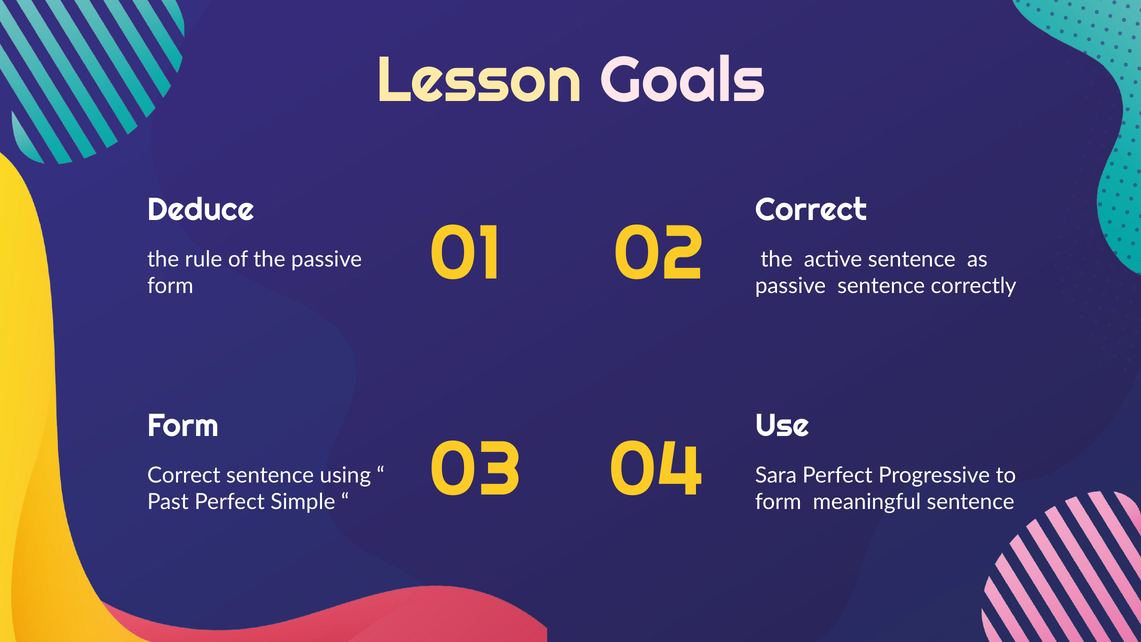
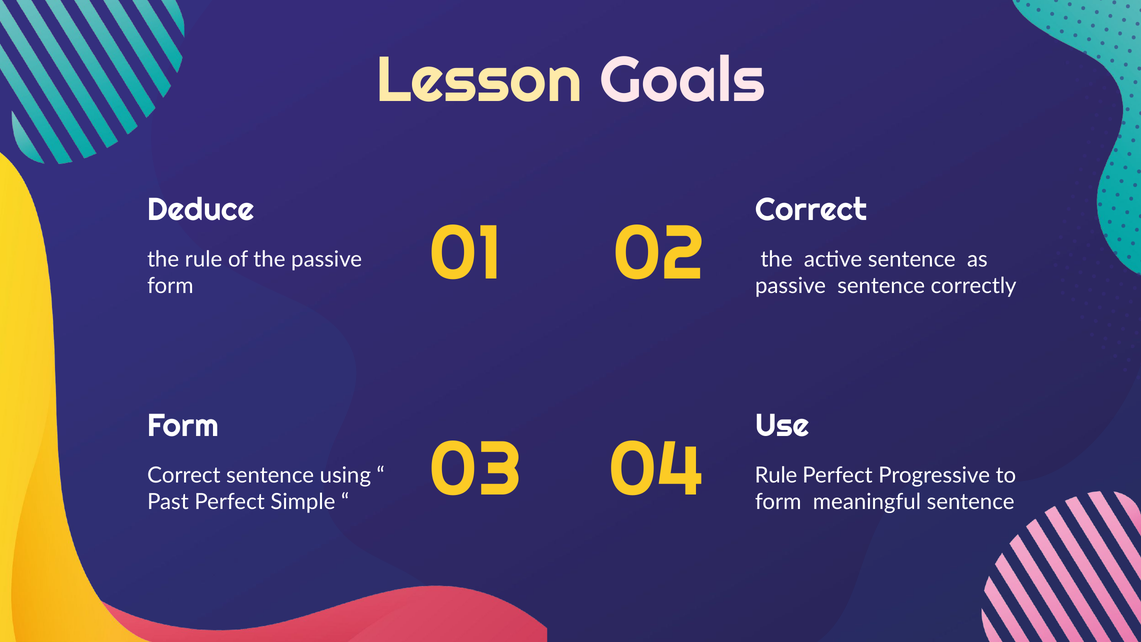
Sara at (776, 475): Sara -> Rule
